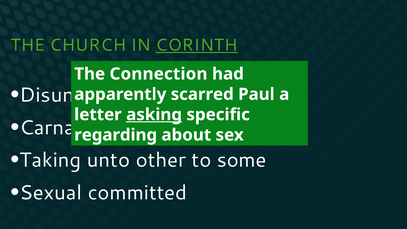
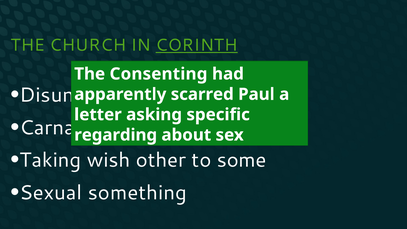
Connection: Connection -> Consenting
asking underline: present -> none
unto: unto -> wish
committed: committed -> something
